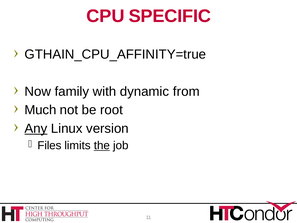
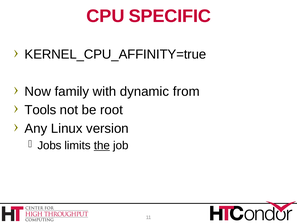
GTHAIN_CPU_AFFINITY=true: GTHAIN_CPU_AFFINITY=true -> KERNEL_CPU_AFFINITY=true
Much: Much -> Tools
Any underline: present -> none
Files: Files -> Jobs
